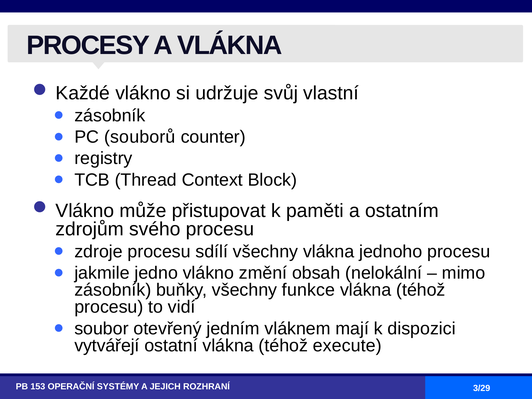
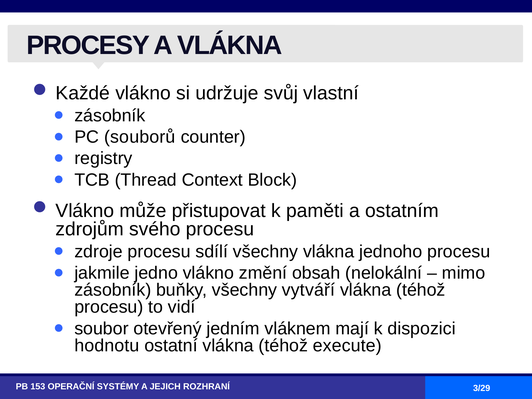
funkce: funkce -> vytváří
vytvářejí: vytvářejí -> hodnotu
